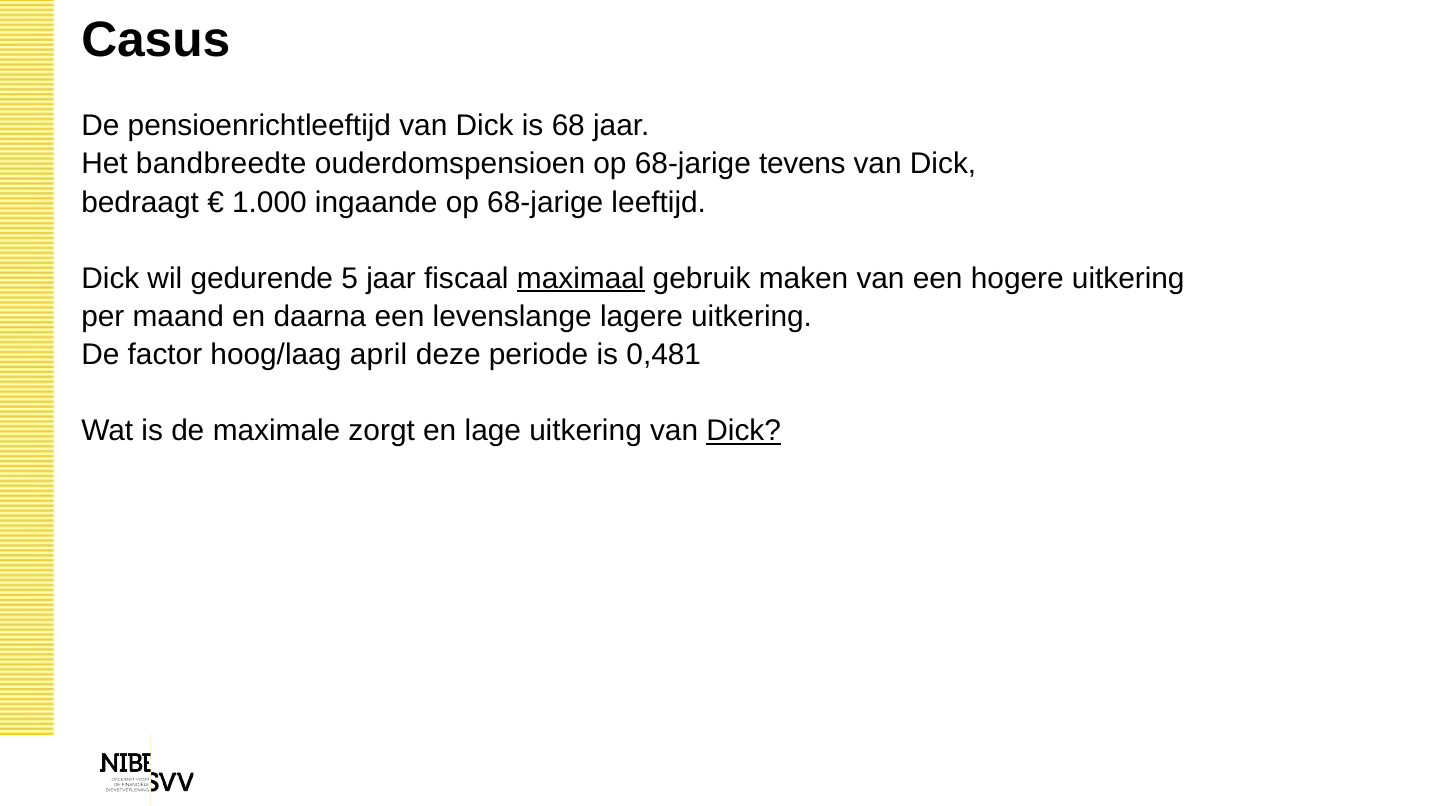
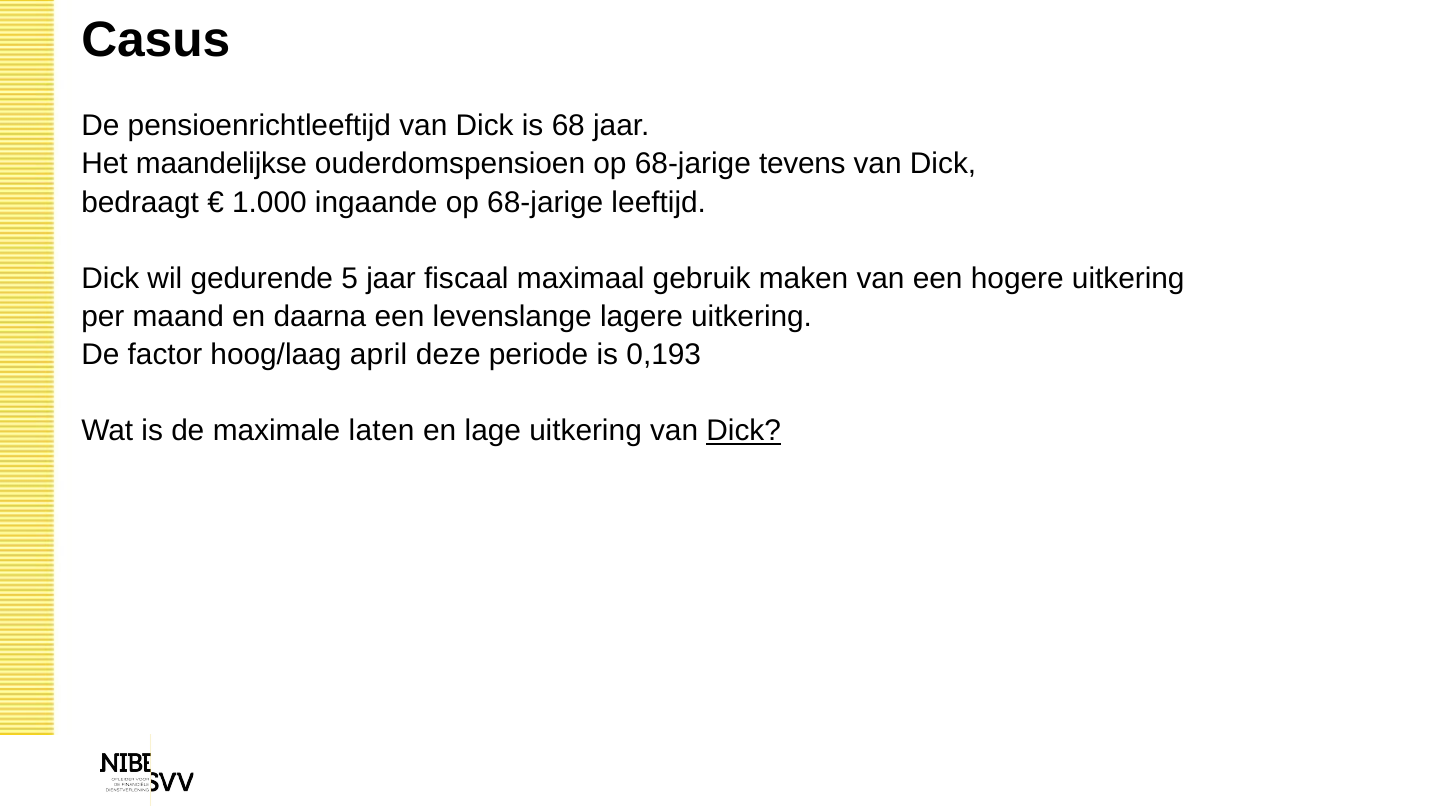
bandbreedte: bandbreedte -> maandelijkse
maximaal underline: present -> none
0,481: 0,481 -> 0,193
zorgt: zorgt -> laten
